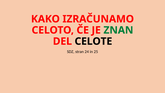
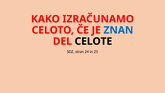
ZNAN colour: green -> blue
